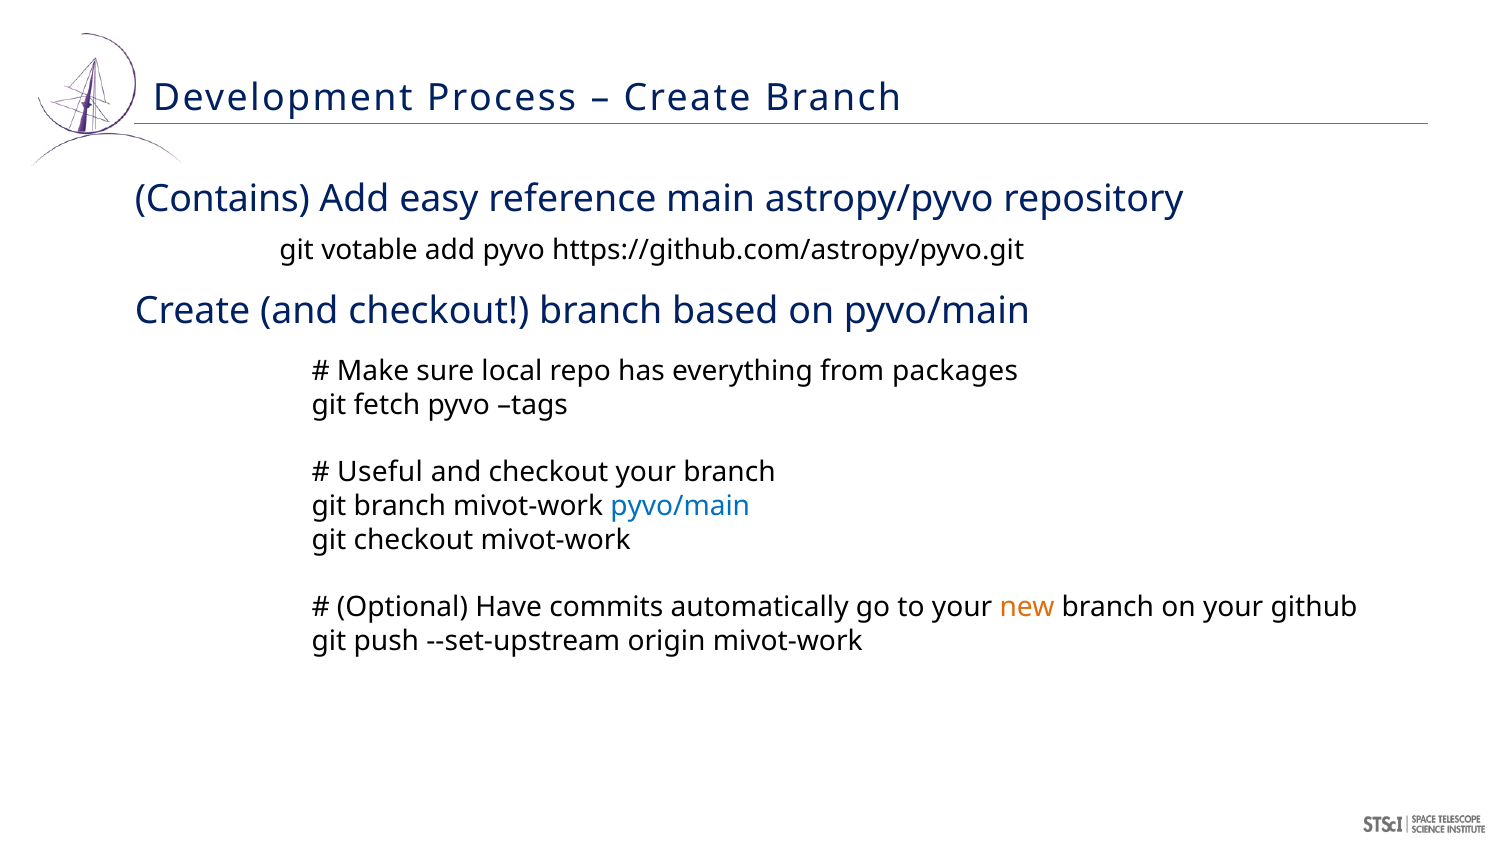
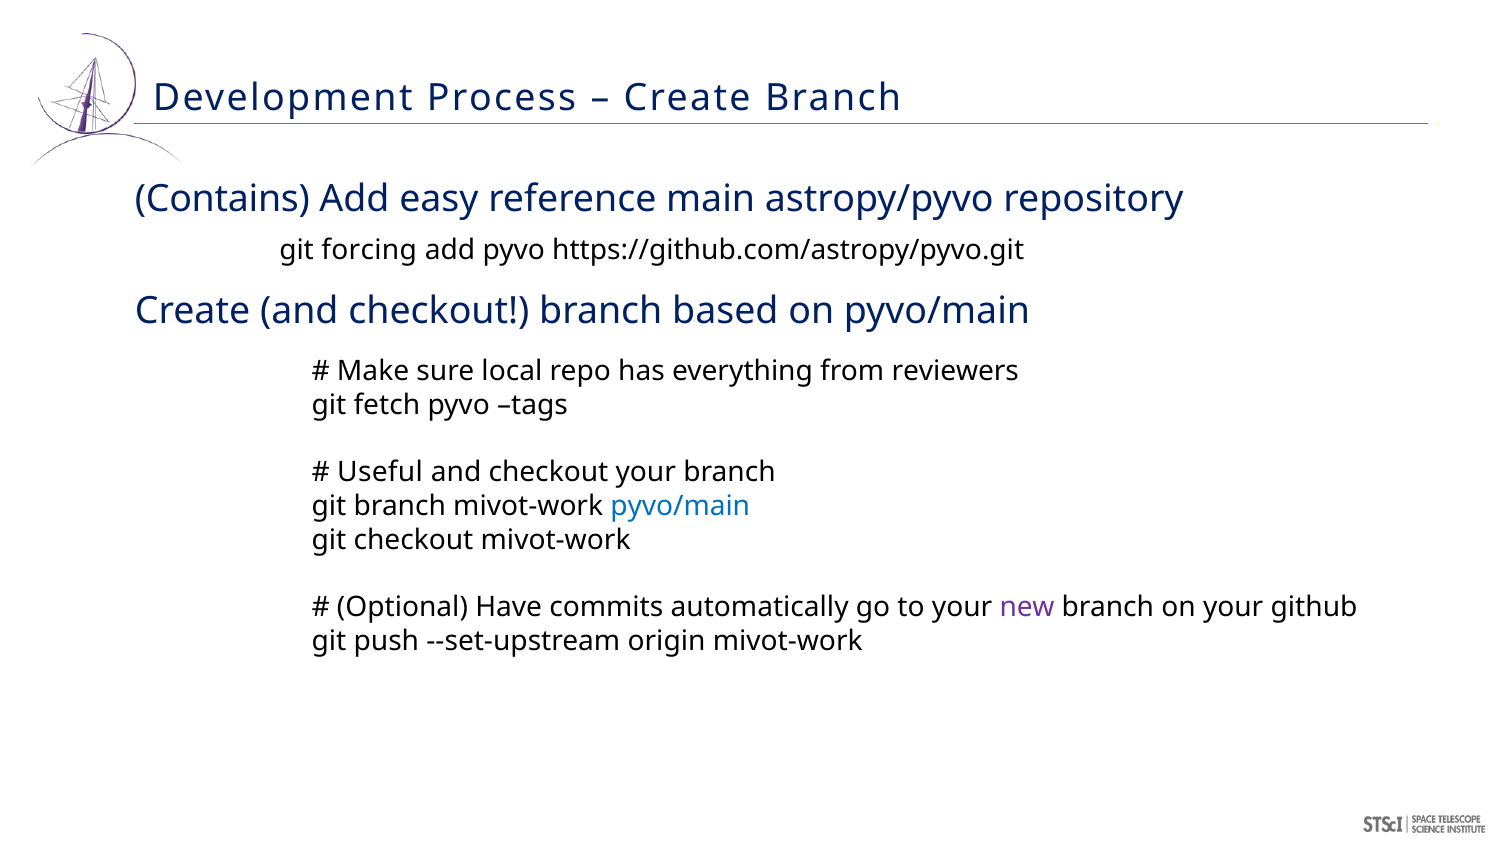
votable: votable -> forcing
packages: packages -> reviewers
new colour: orange -> purple
